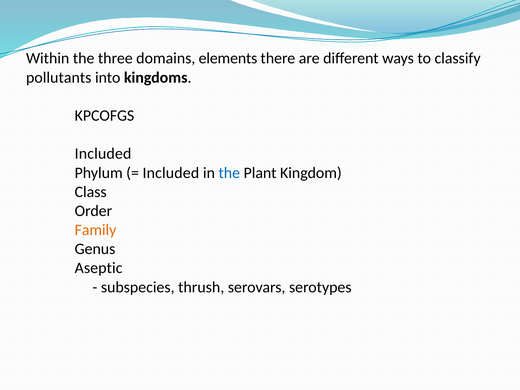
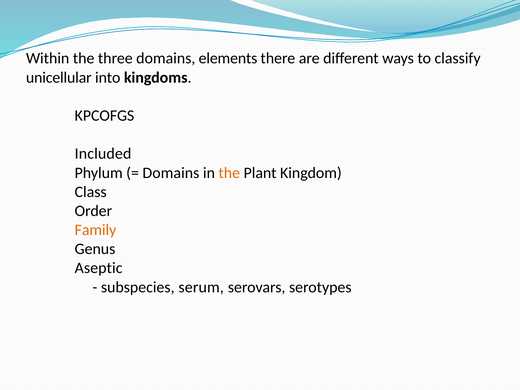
pollutants: pollutants -> unicellular
Included at (171, 173): Included -> Domains
the at (229, 173) colour: blue -> orange
thrush: thrush -> serum
